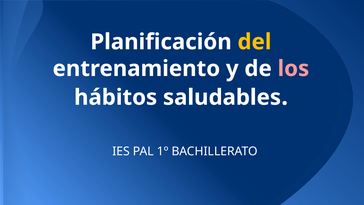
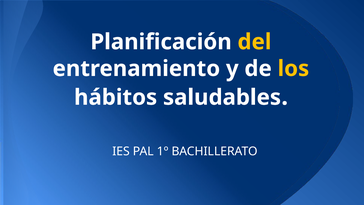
los colour: pink -> yellow
